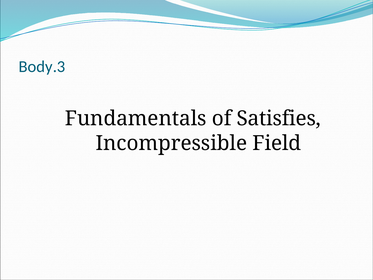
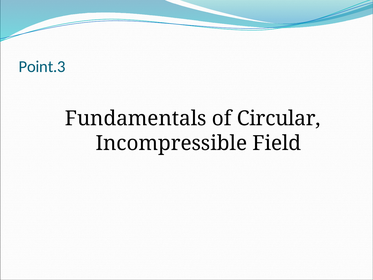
Body.3: Body.3 -> Point.3
Satisfies: Satisfies -> Circular
